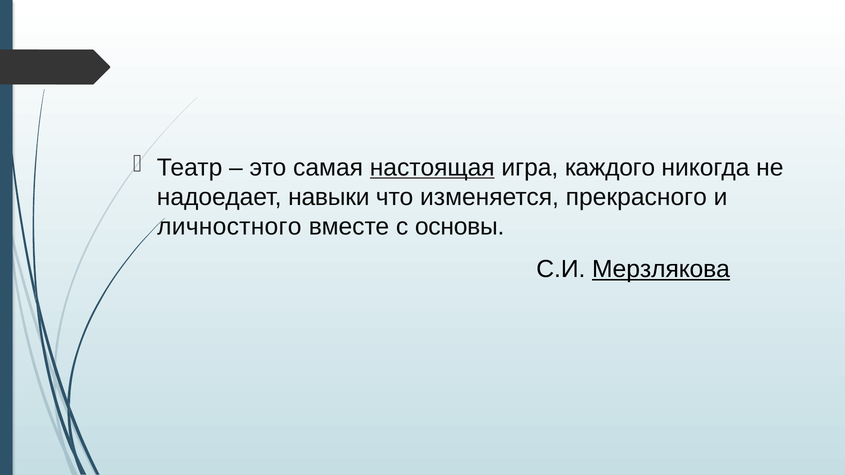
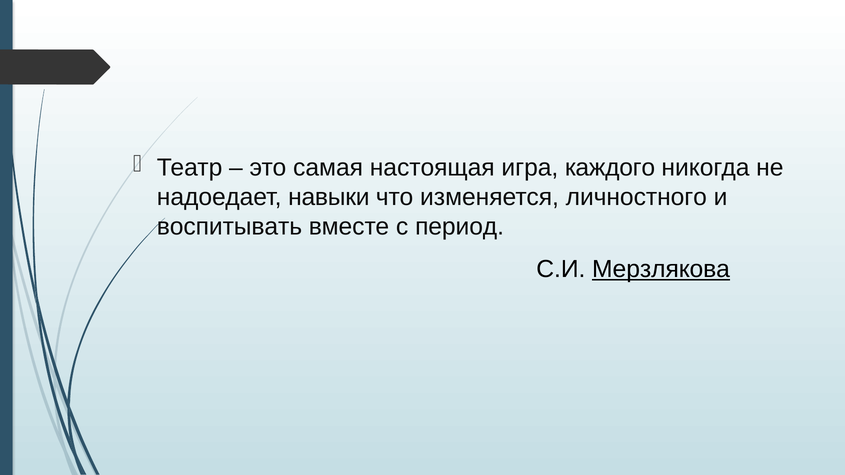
настоящая underline: present -> none
прекрасного: прекрасного -> личностного
личностного: личностного -> воспитывать
основы: основы -> период
